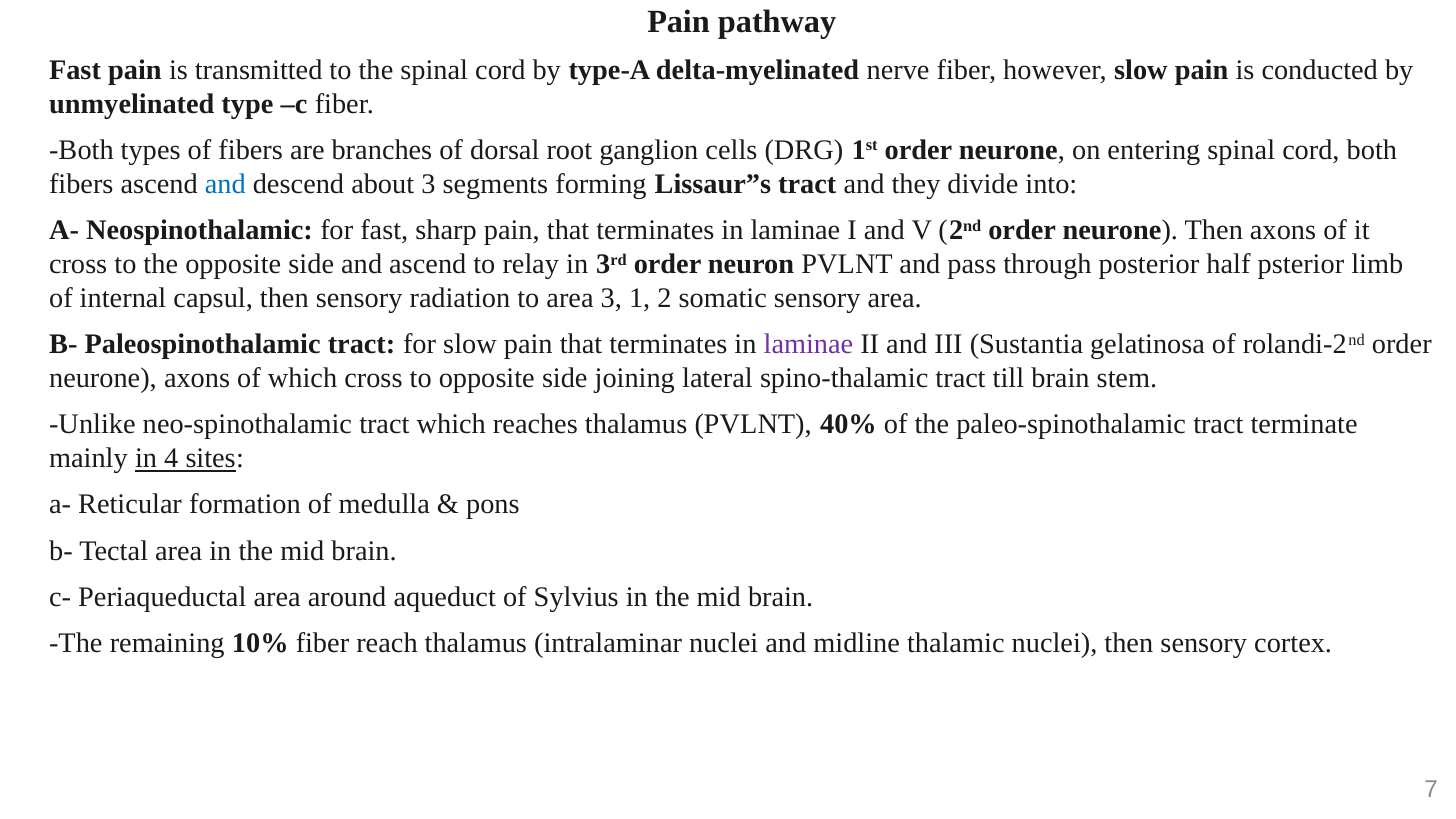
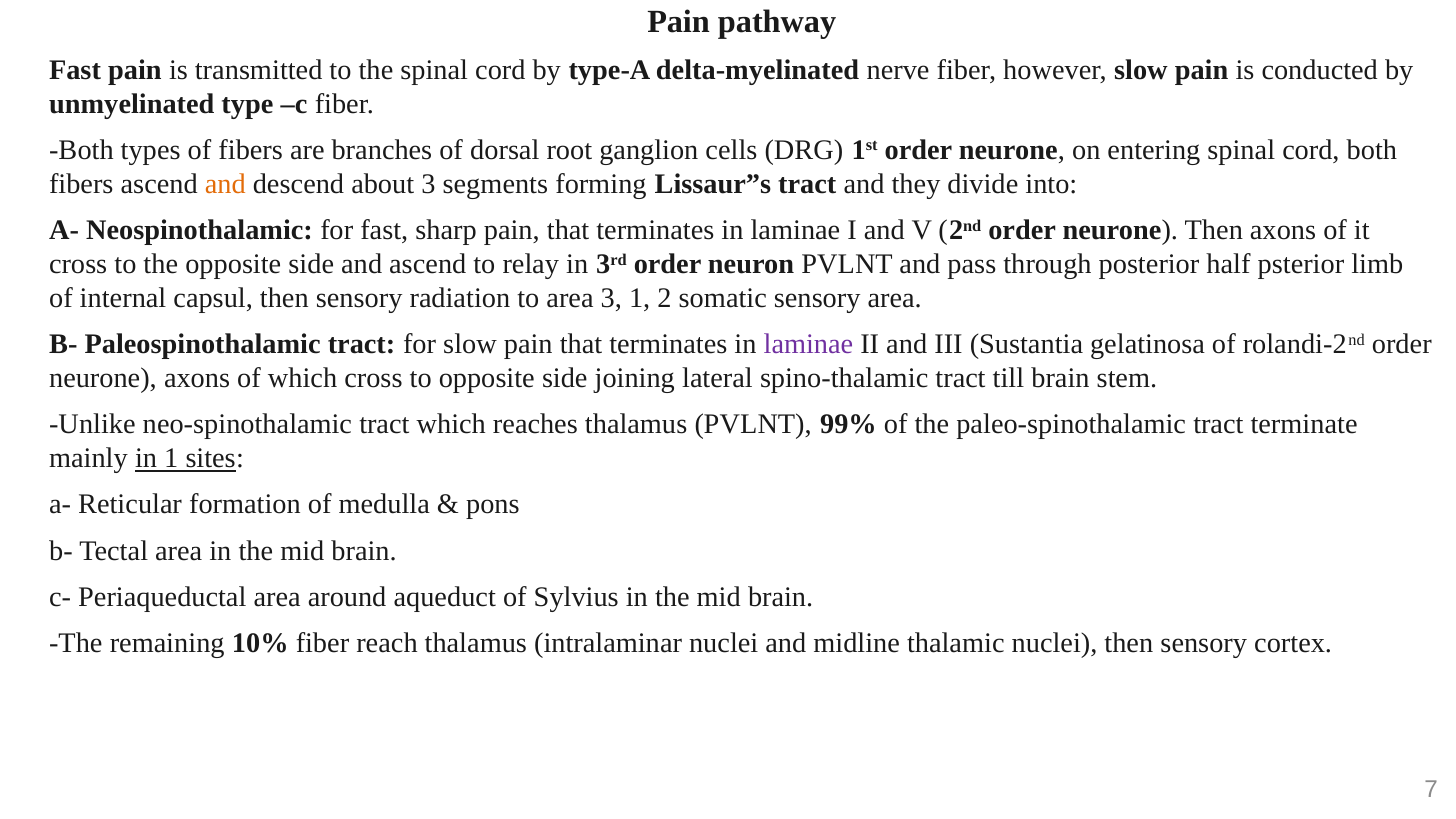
and at (225, 184) colour: blue -> orange
40%: 40% -> 99%
in 4: 4 -> 1
